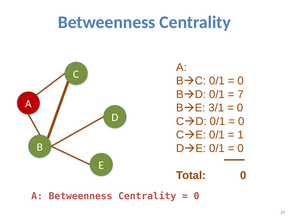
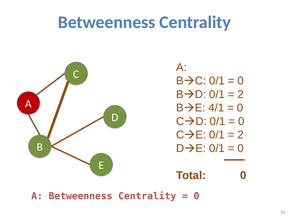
7 at (241, 94): 7 -> 2
3/1: 3/1 -> 4/1
1 at (241, 135): 1 -> 2
